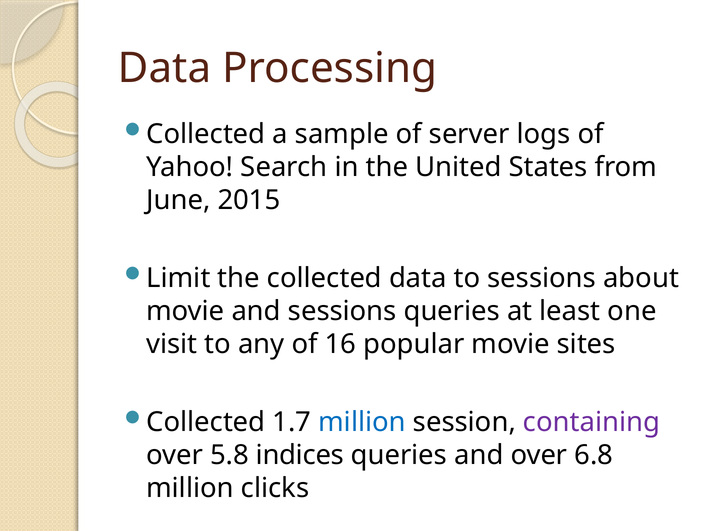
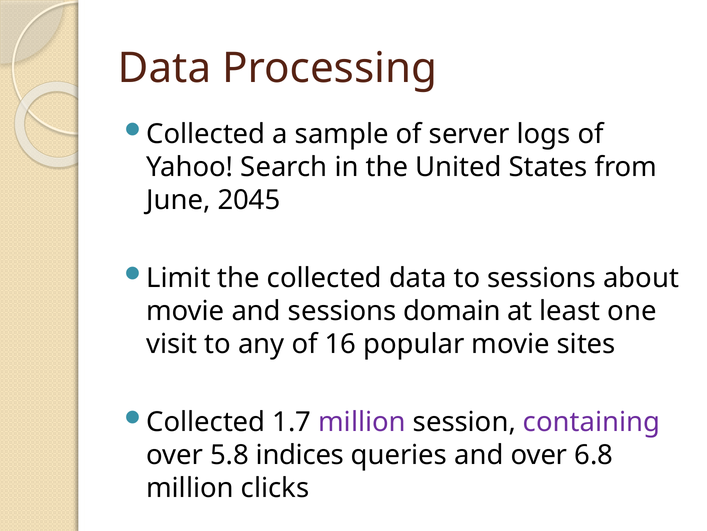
2015: 2015 -> 2045
sessions queries: queries -> domain
million at (362, 422) colour: blue -> purple
